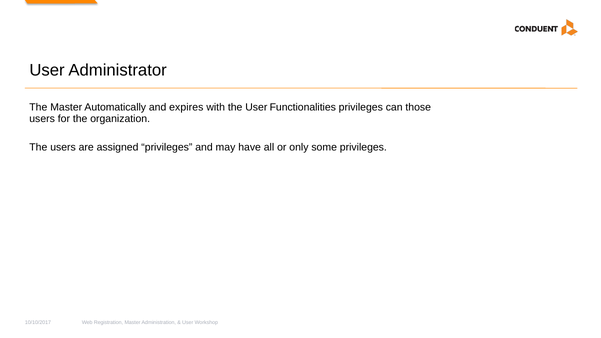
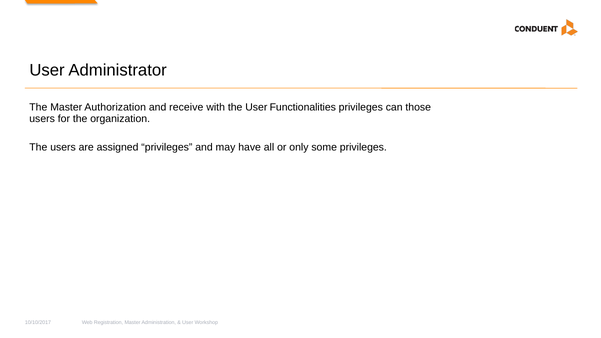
Automatically: Automatically -> Authorization
expires: expires -> receive
